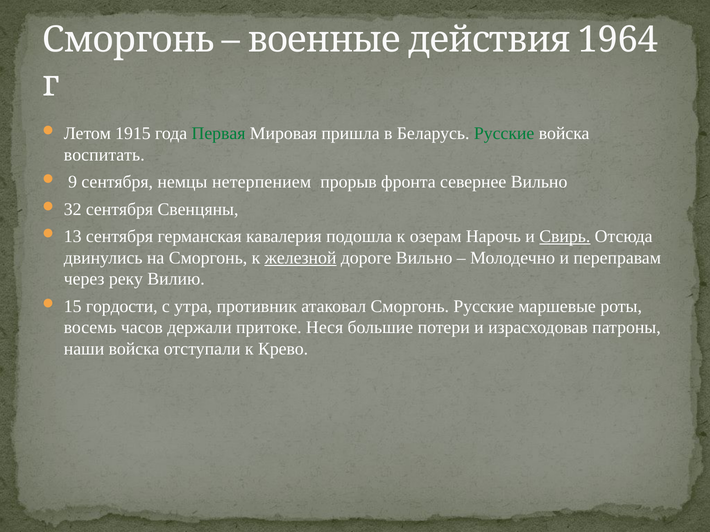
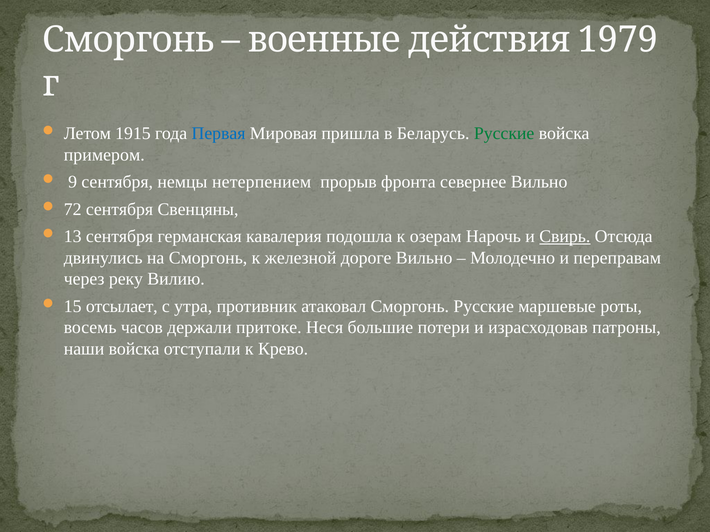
1964: 1964 -> 1979
Первая colour: green -> blue
воспитать: воспитать -> примером
32: 32 -> 72
железной underline: present -> none
гордости: гордости -> отсылает
